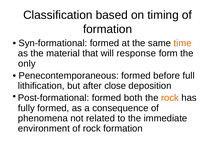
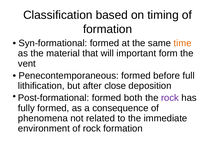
response: response -> important
only: only -> vent
rock at (170, 98) colour: orange -> purple
